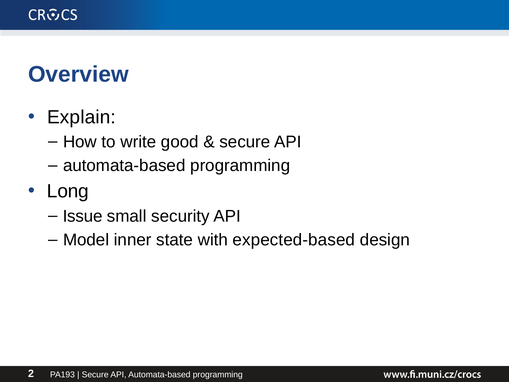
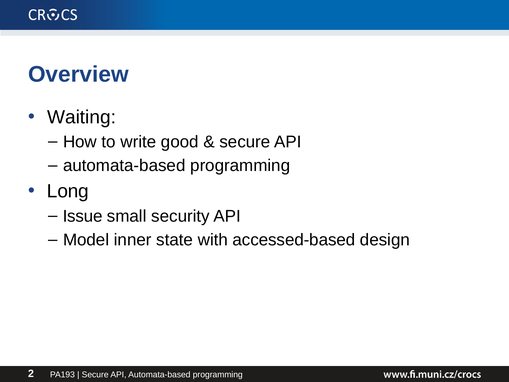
Explain: Explain -> Waiting
expected-based: expected-based -> accessed-based
